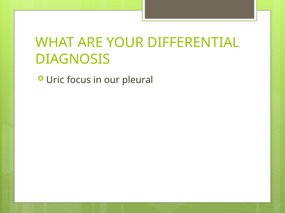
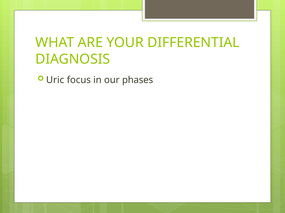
pleural: pleural -> phases
